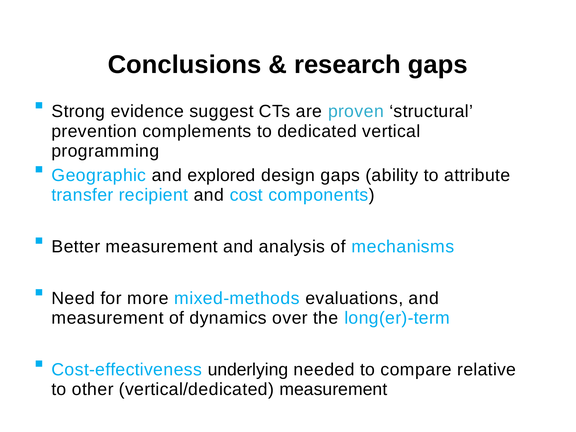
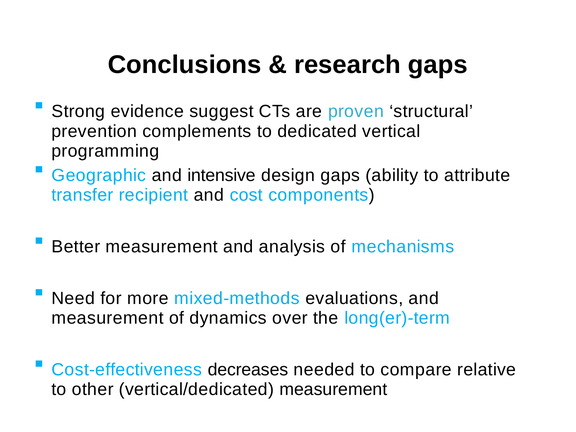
explored: explored -> intensive
underlying: underlying -> decreases
